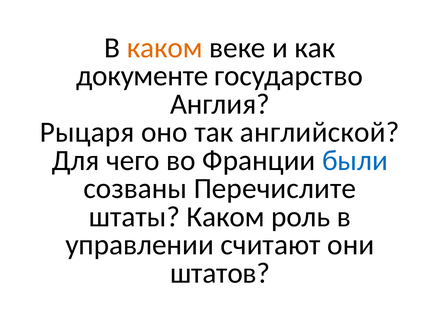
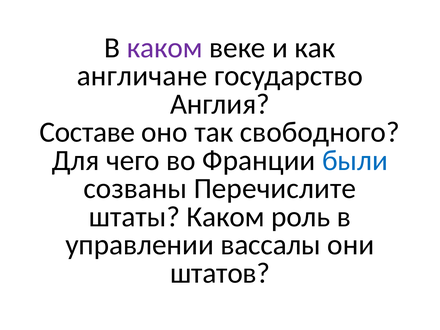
каком at (165, 48) colour: orange -> purple
документе: документе -> англичане
Рыцаря: Рыцаря -> Составе
английской: английской -> свободного
считают: считают -> вассалы
